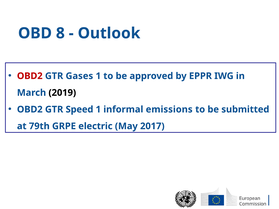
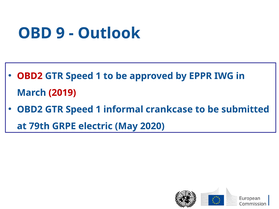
8: 8 -> 9
Gases at (79, 76): Gases -> Speed
2019 colour: black -> red
emissions: emissions -> crankcase
2017: 2017 -> 2020
